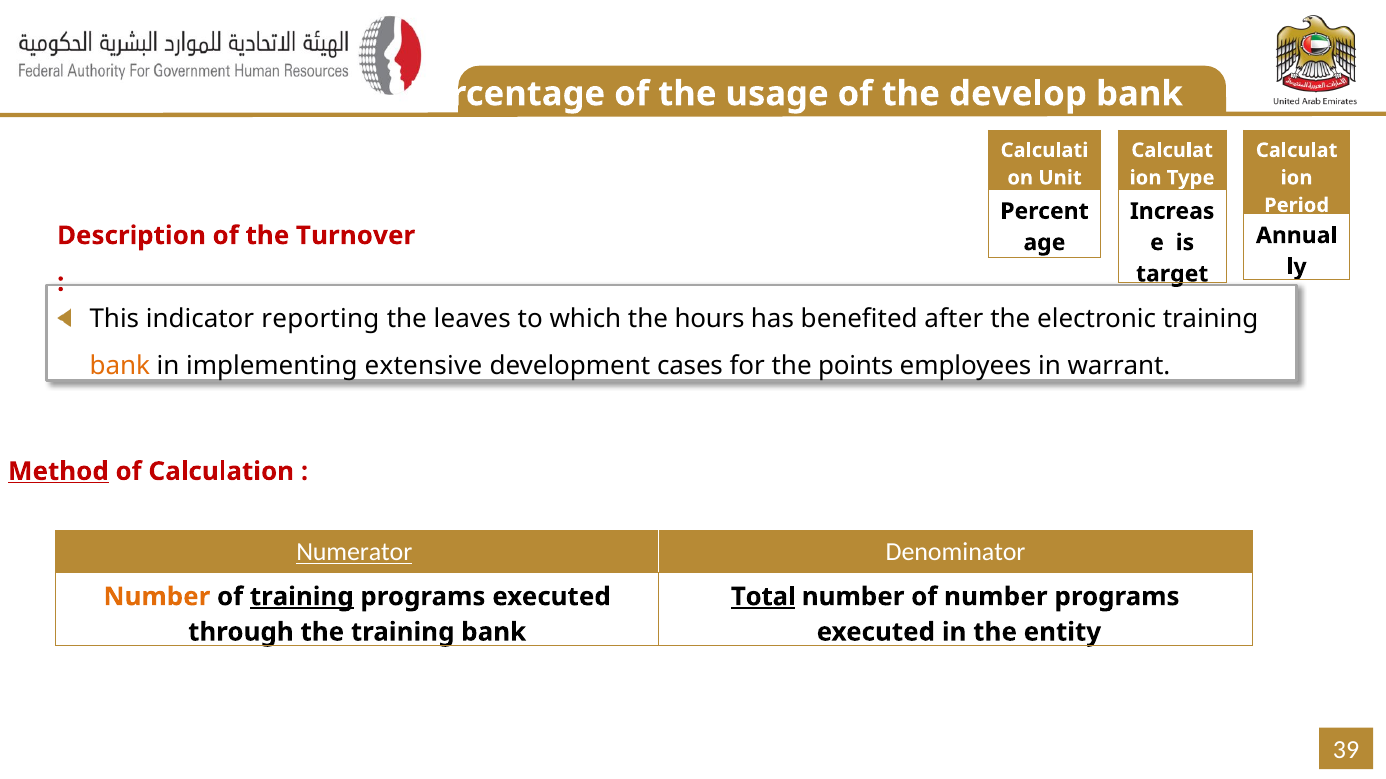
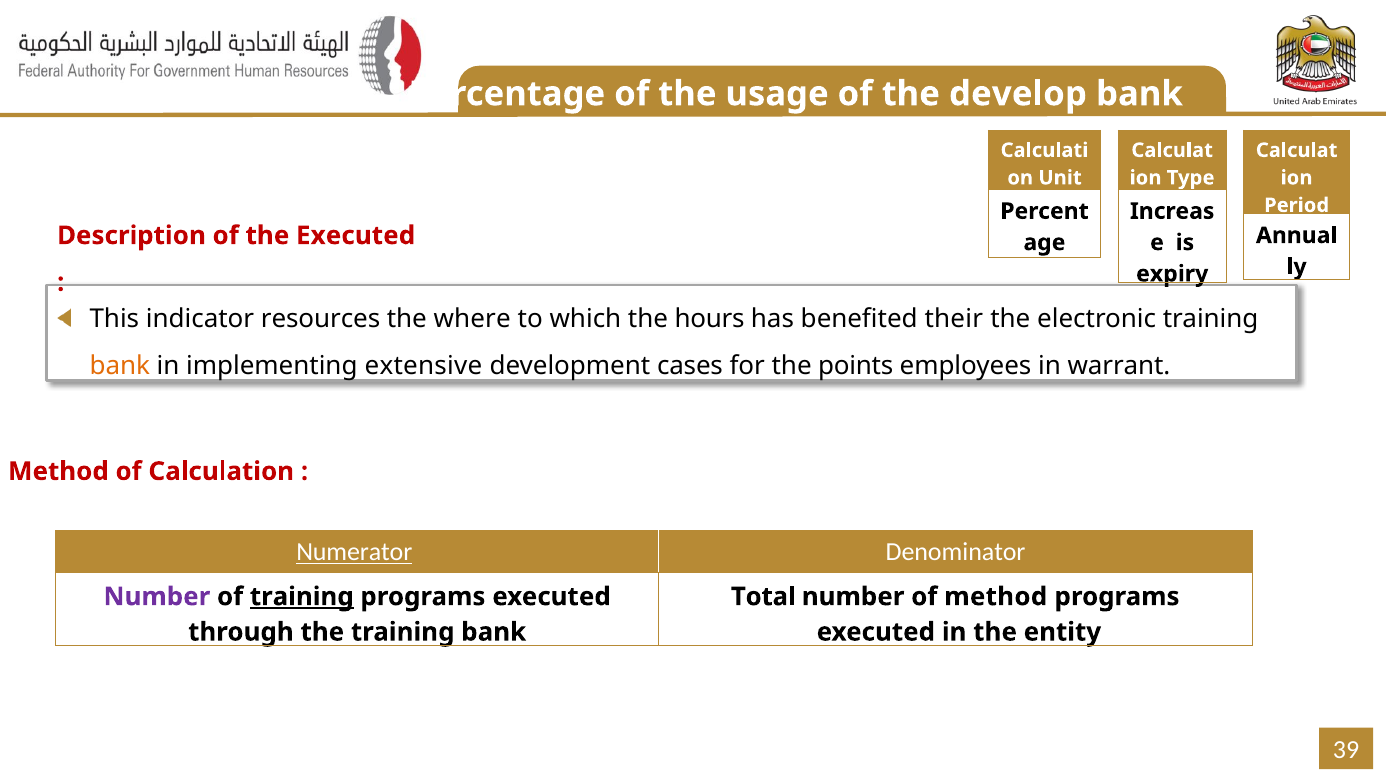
the Turnover: Turnover -> Executed
target: target -> expiry
reporting: reporting -> resources
leaves: leaves -> where
after: after -> their
Method at (58, 472) underline: present -> none
Number at (157, 597) colour: orange -> purple
Total underline: present -> none
of number: number -> method
